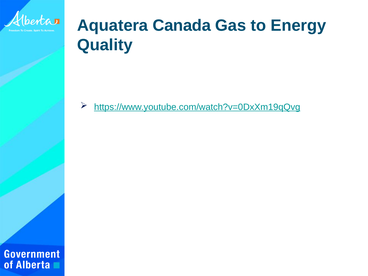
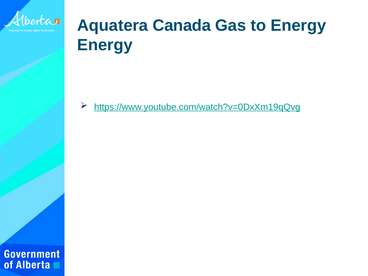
Quality at (105, 45): Quality -> Energy
